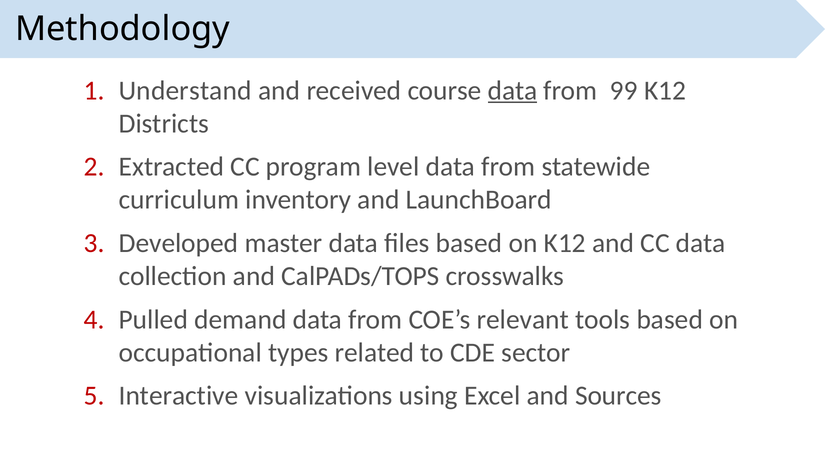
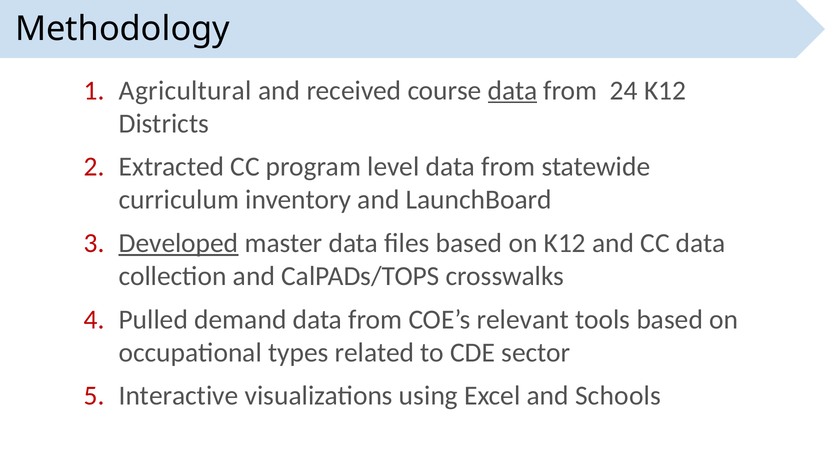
Understand: Understand -> Agricultural
99: 99 -> 24
Developed underline: none -> present
Sources: Sources -> Schools
